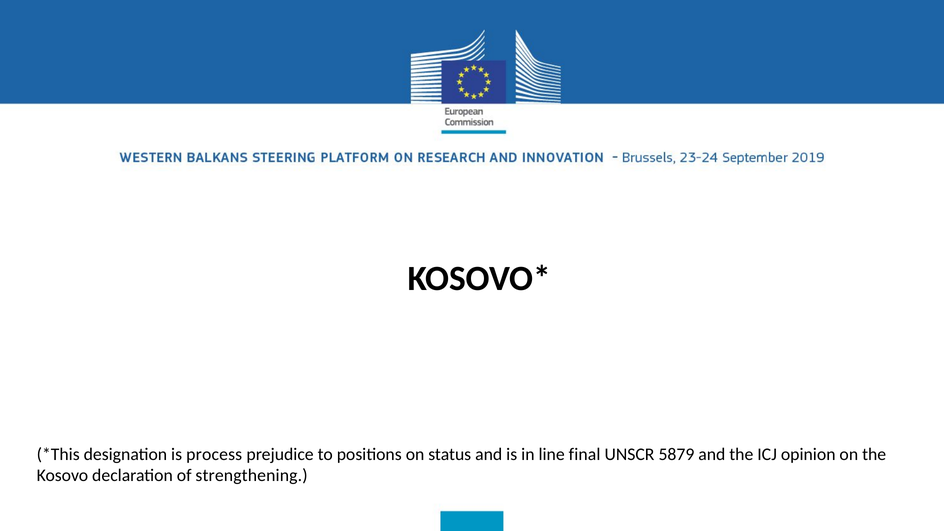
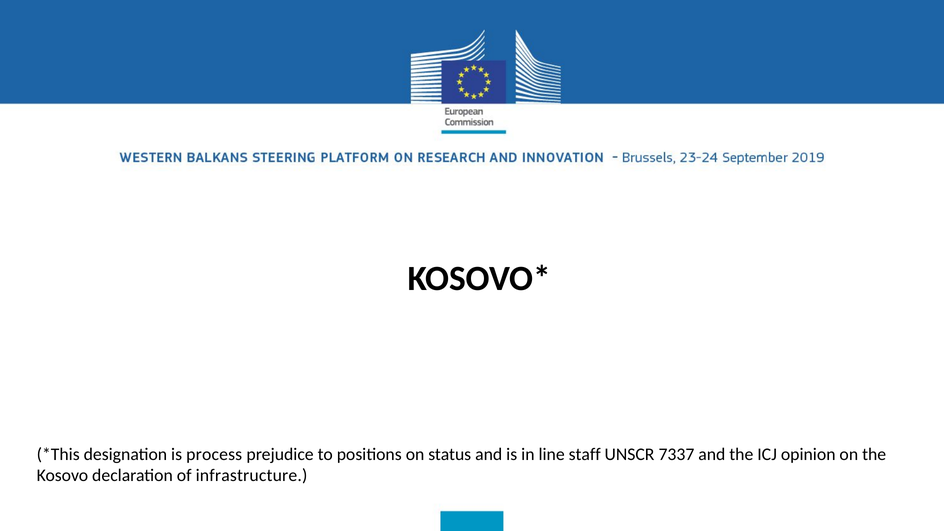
final: final -> staff
5879: 5879 -> 7337
strengthening: strengthening -> infrastructure
